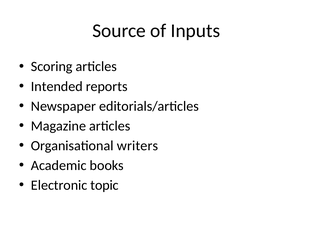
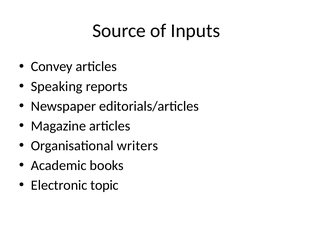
Scoring: Scoring -> Convey
Intended: Intended -> Speaking
